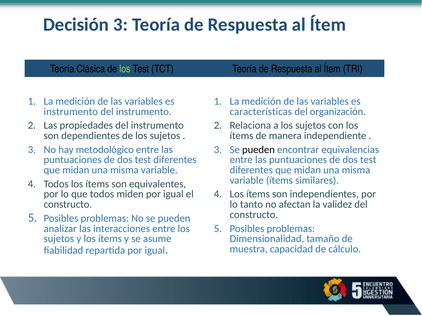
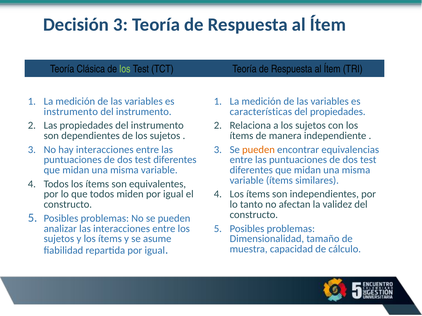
del organización: organización -> propiedades
hay metodológico: metodológico -> interacciones
pueden at (258, 150) colour: black -> orange
